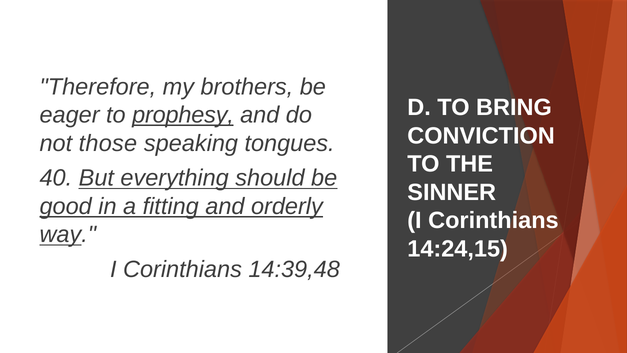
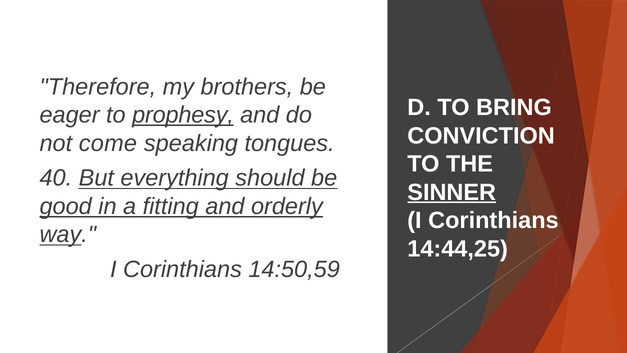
those: those -> come
SINNER underline: none -> present
14:24,15: 14:24,15 -> 14:44,25
14:39,48: 14:39,48 -> 14:50,59
